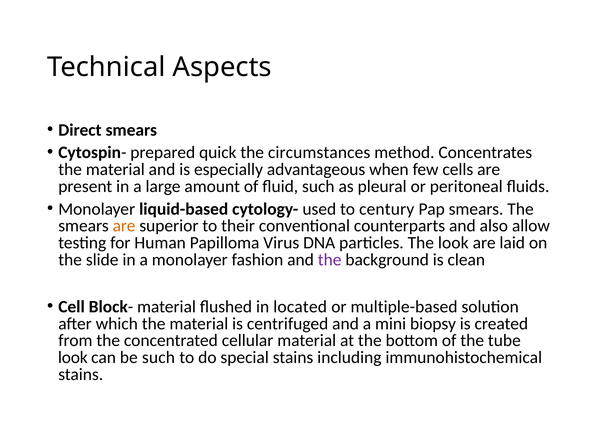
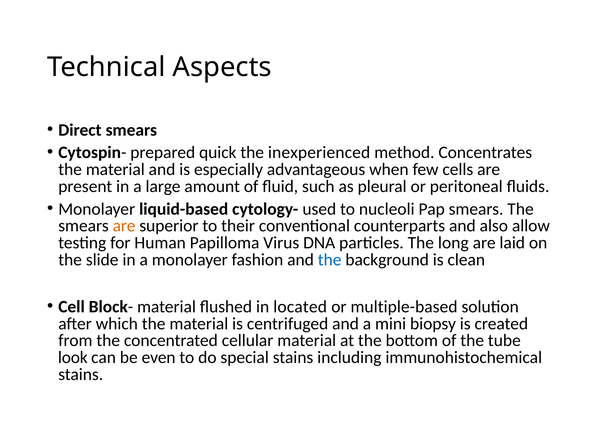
circumstances: circumstances -> inexperienced
century: century -> nucleoli
The look: look -> long
the at (330, 260) colour: purple -> blue
be such: such -> even
